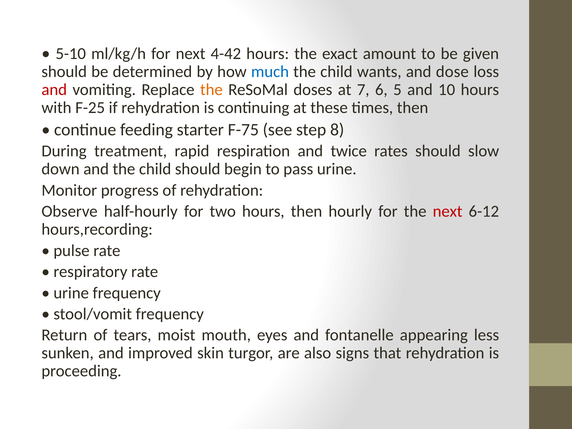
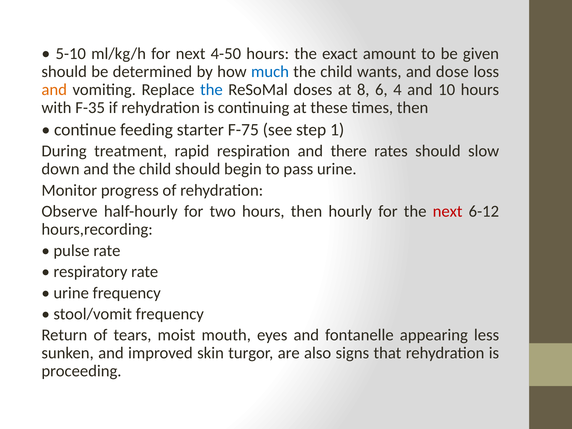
4-42: 4-42 -> 4-50
and at (54, 90) colour: red -> orange
the at (211, 90) colour: orange -> blue
7: 7 -> 8
5: 5 -> 4
F-25: F-25 -> F-35
8: 8 -> 1
twice: twice -> there
